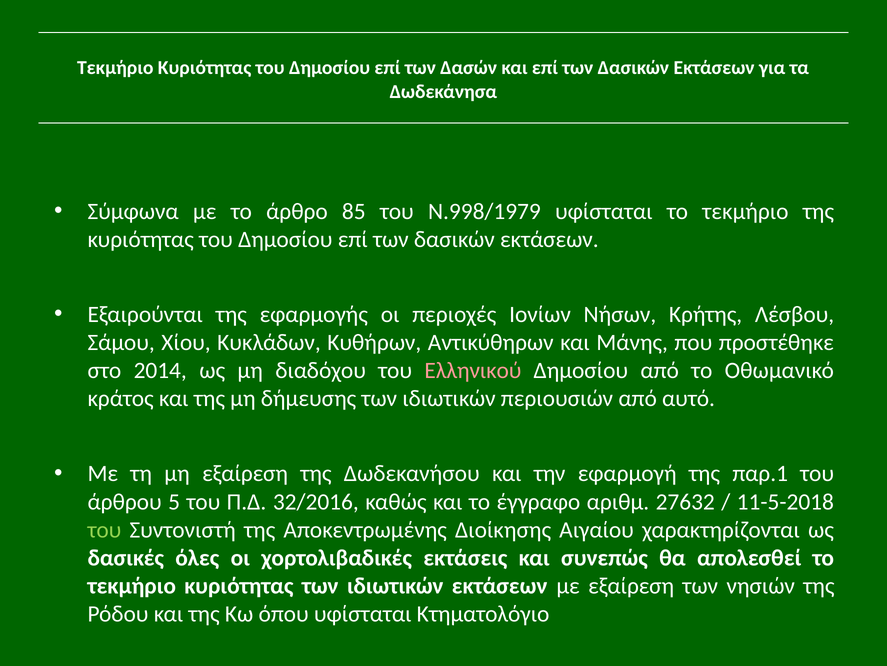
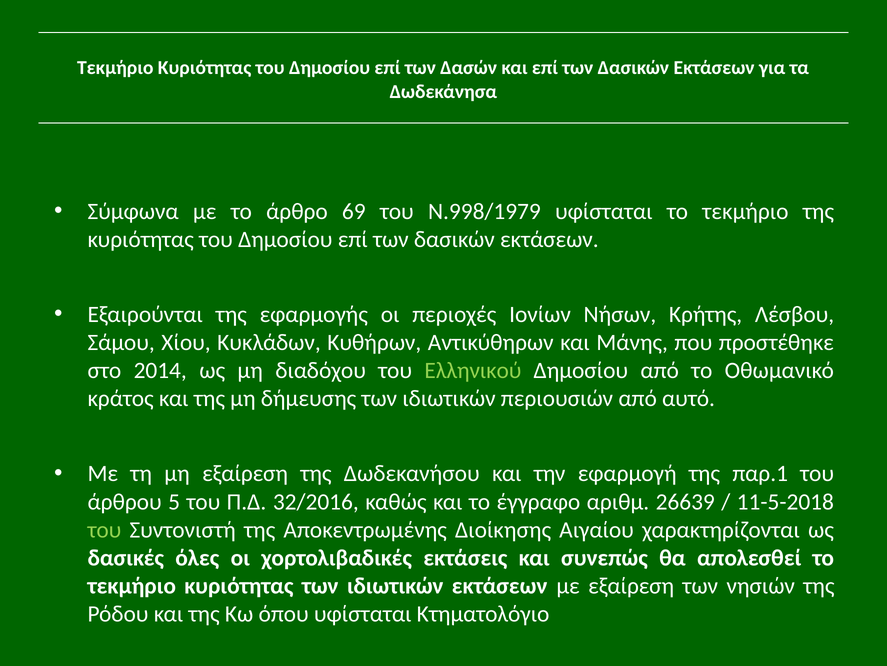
85: 85 -> 69
Ελληνικού colour: pink -> light green
27632: 27632 -> 26639
